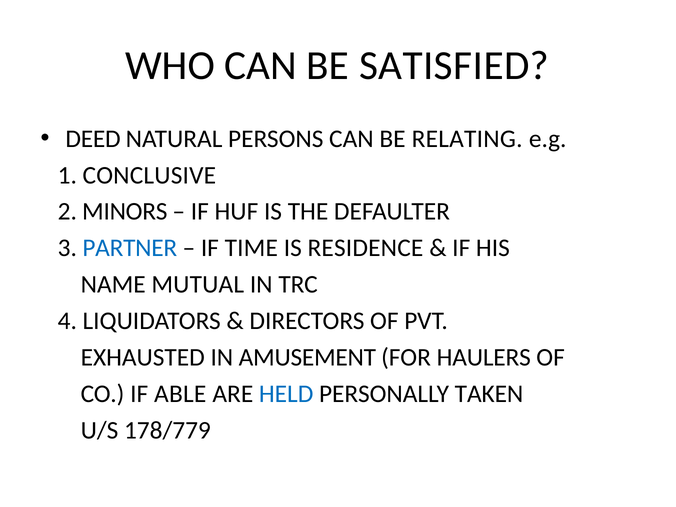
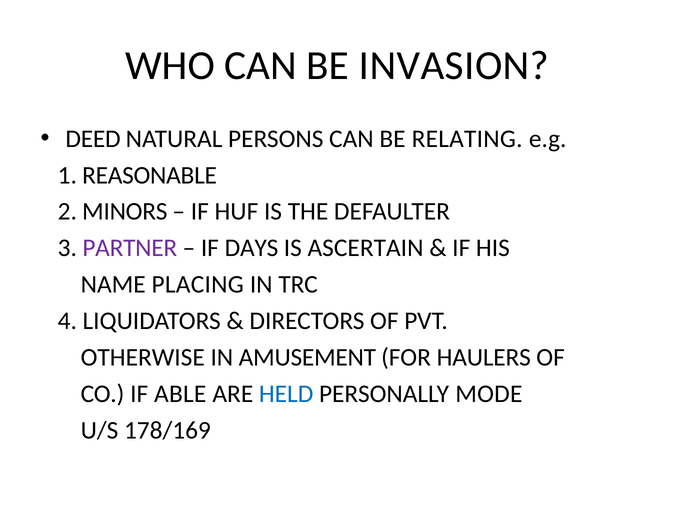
SATISFIED: SATISFIED -> INVASION
CONCLUSIVE: CONCLUSIVE -> REASONABLE
PARTNER colour: blue -> purple
TIME: TIME -> DAYS
RESIDENCE: RESIDENCE -> ASCERTAIN
MUTUAL: MUTUAL -> PLACING
EXHAUSTED: EXHAUSTED -> OTHERWISE
TAKEN: TAKEN -> MODE
178/779: 178/779 -> 178/169
